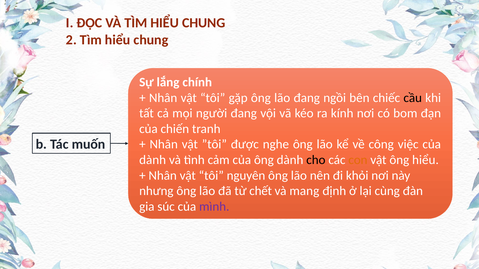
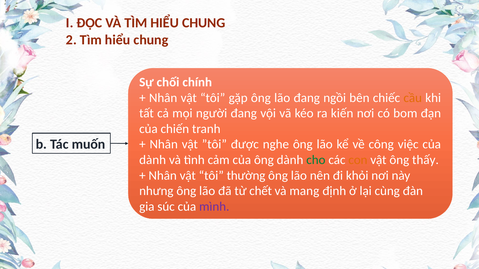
lắng: lắng -> chối
cầu colour: black -> orange
kính: kính -> kiến
cho colour: black -> green
ông hiểu: hiểu -> thấy
nguyên: nguyên -> thường
